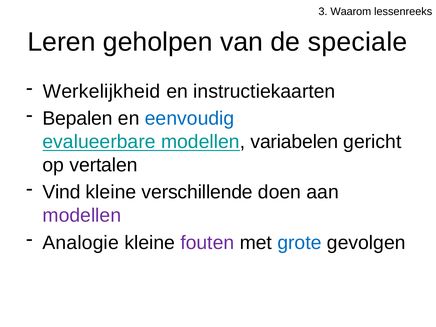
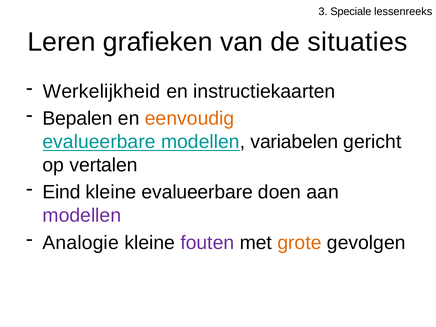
Waarom: Waarom -> Speciale
geholpen: geholpen -> grafieken
speciale: speciale -> situaties
eenvoudig colour: blue -> orange
Vind: Vind -> Eind
kleine verschillende: verschillende -> evalueerbare
grote colour: blue -> orange
